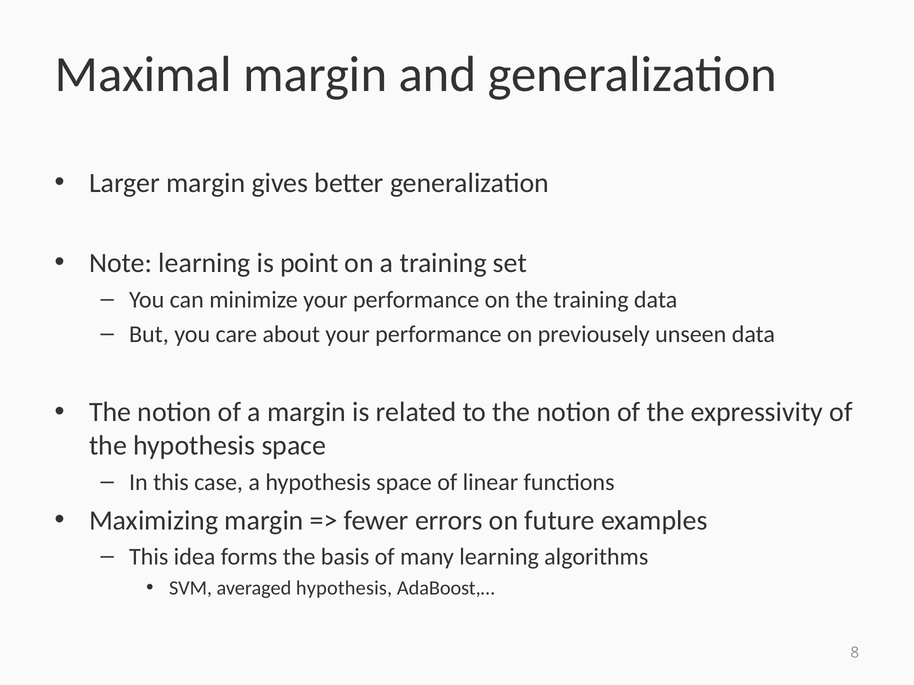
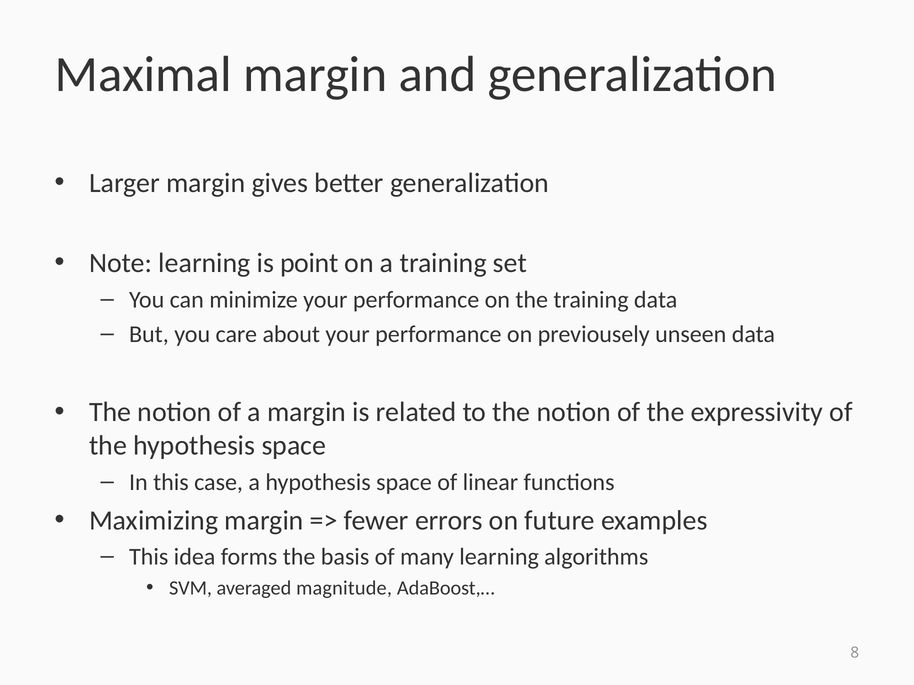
averaged hypothesis: hypothesis -> magnitude
